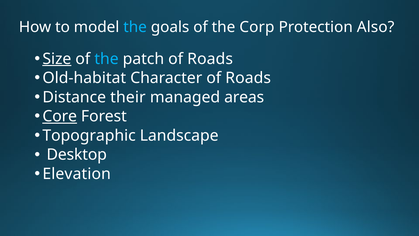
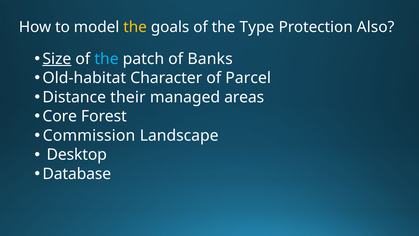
the at (135, 27) colour: light blue -> yellow
Corp: Corp -> Type
patch of Roads: Roads -> Banks
Character of Roads: Roads -> Parcel
Core underline: present -> none
Topographic: Topographic -> Commission
Elevation: Elevation -> Database
